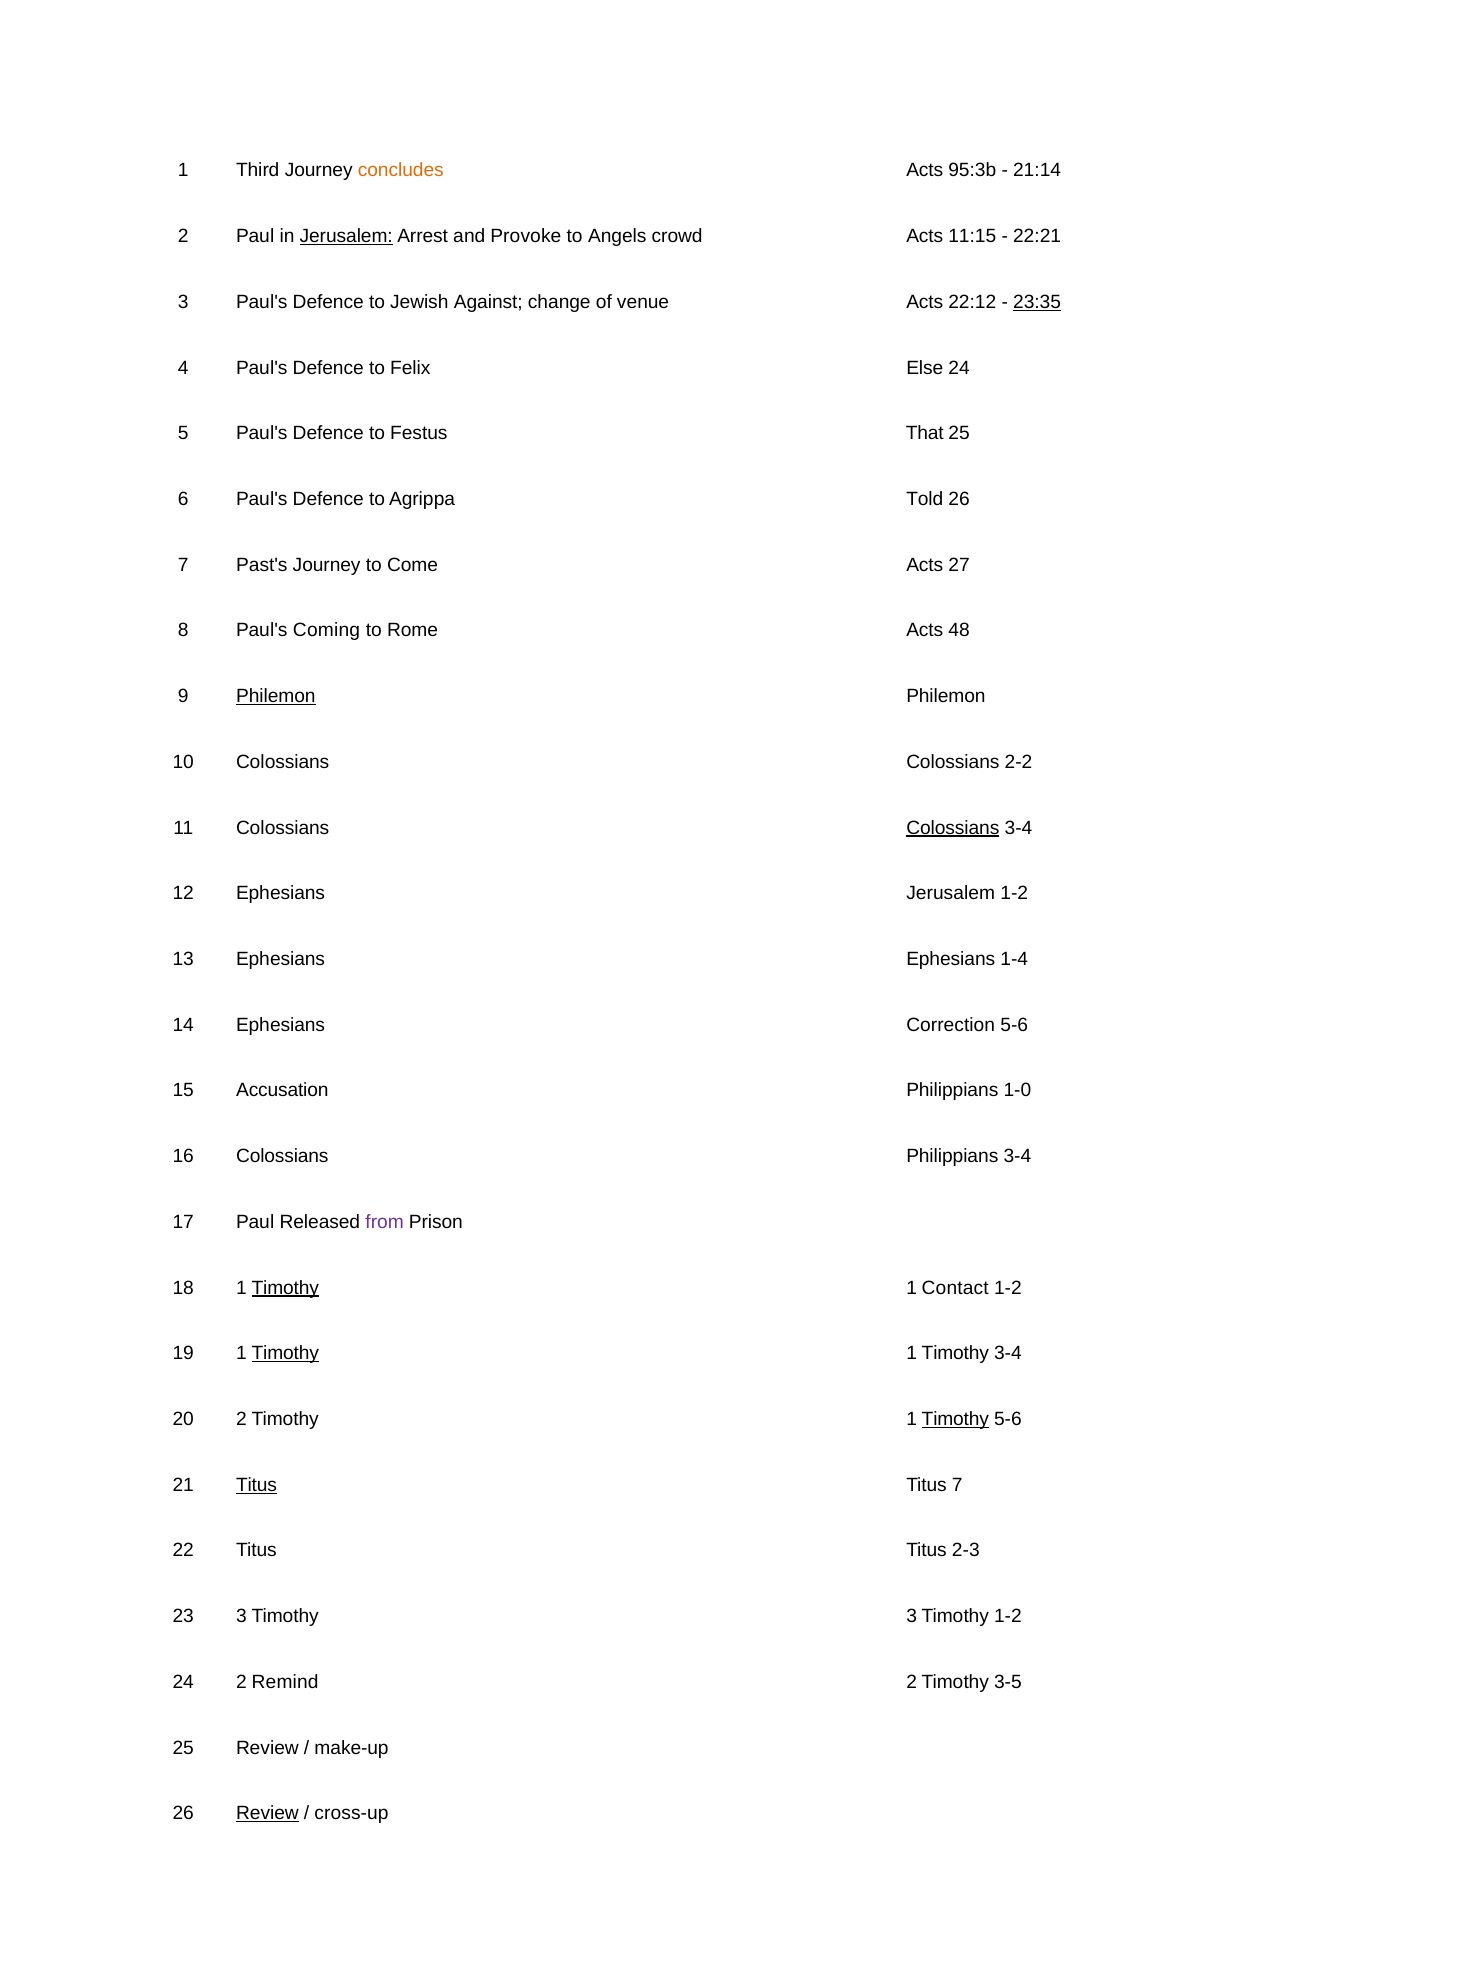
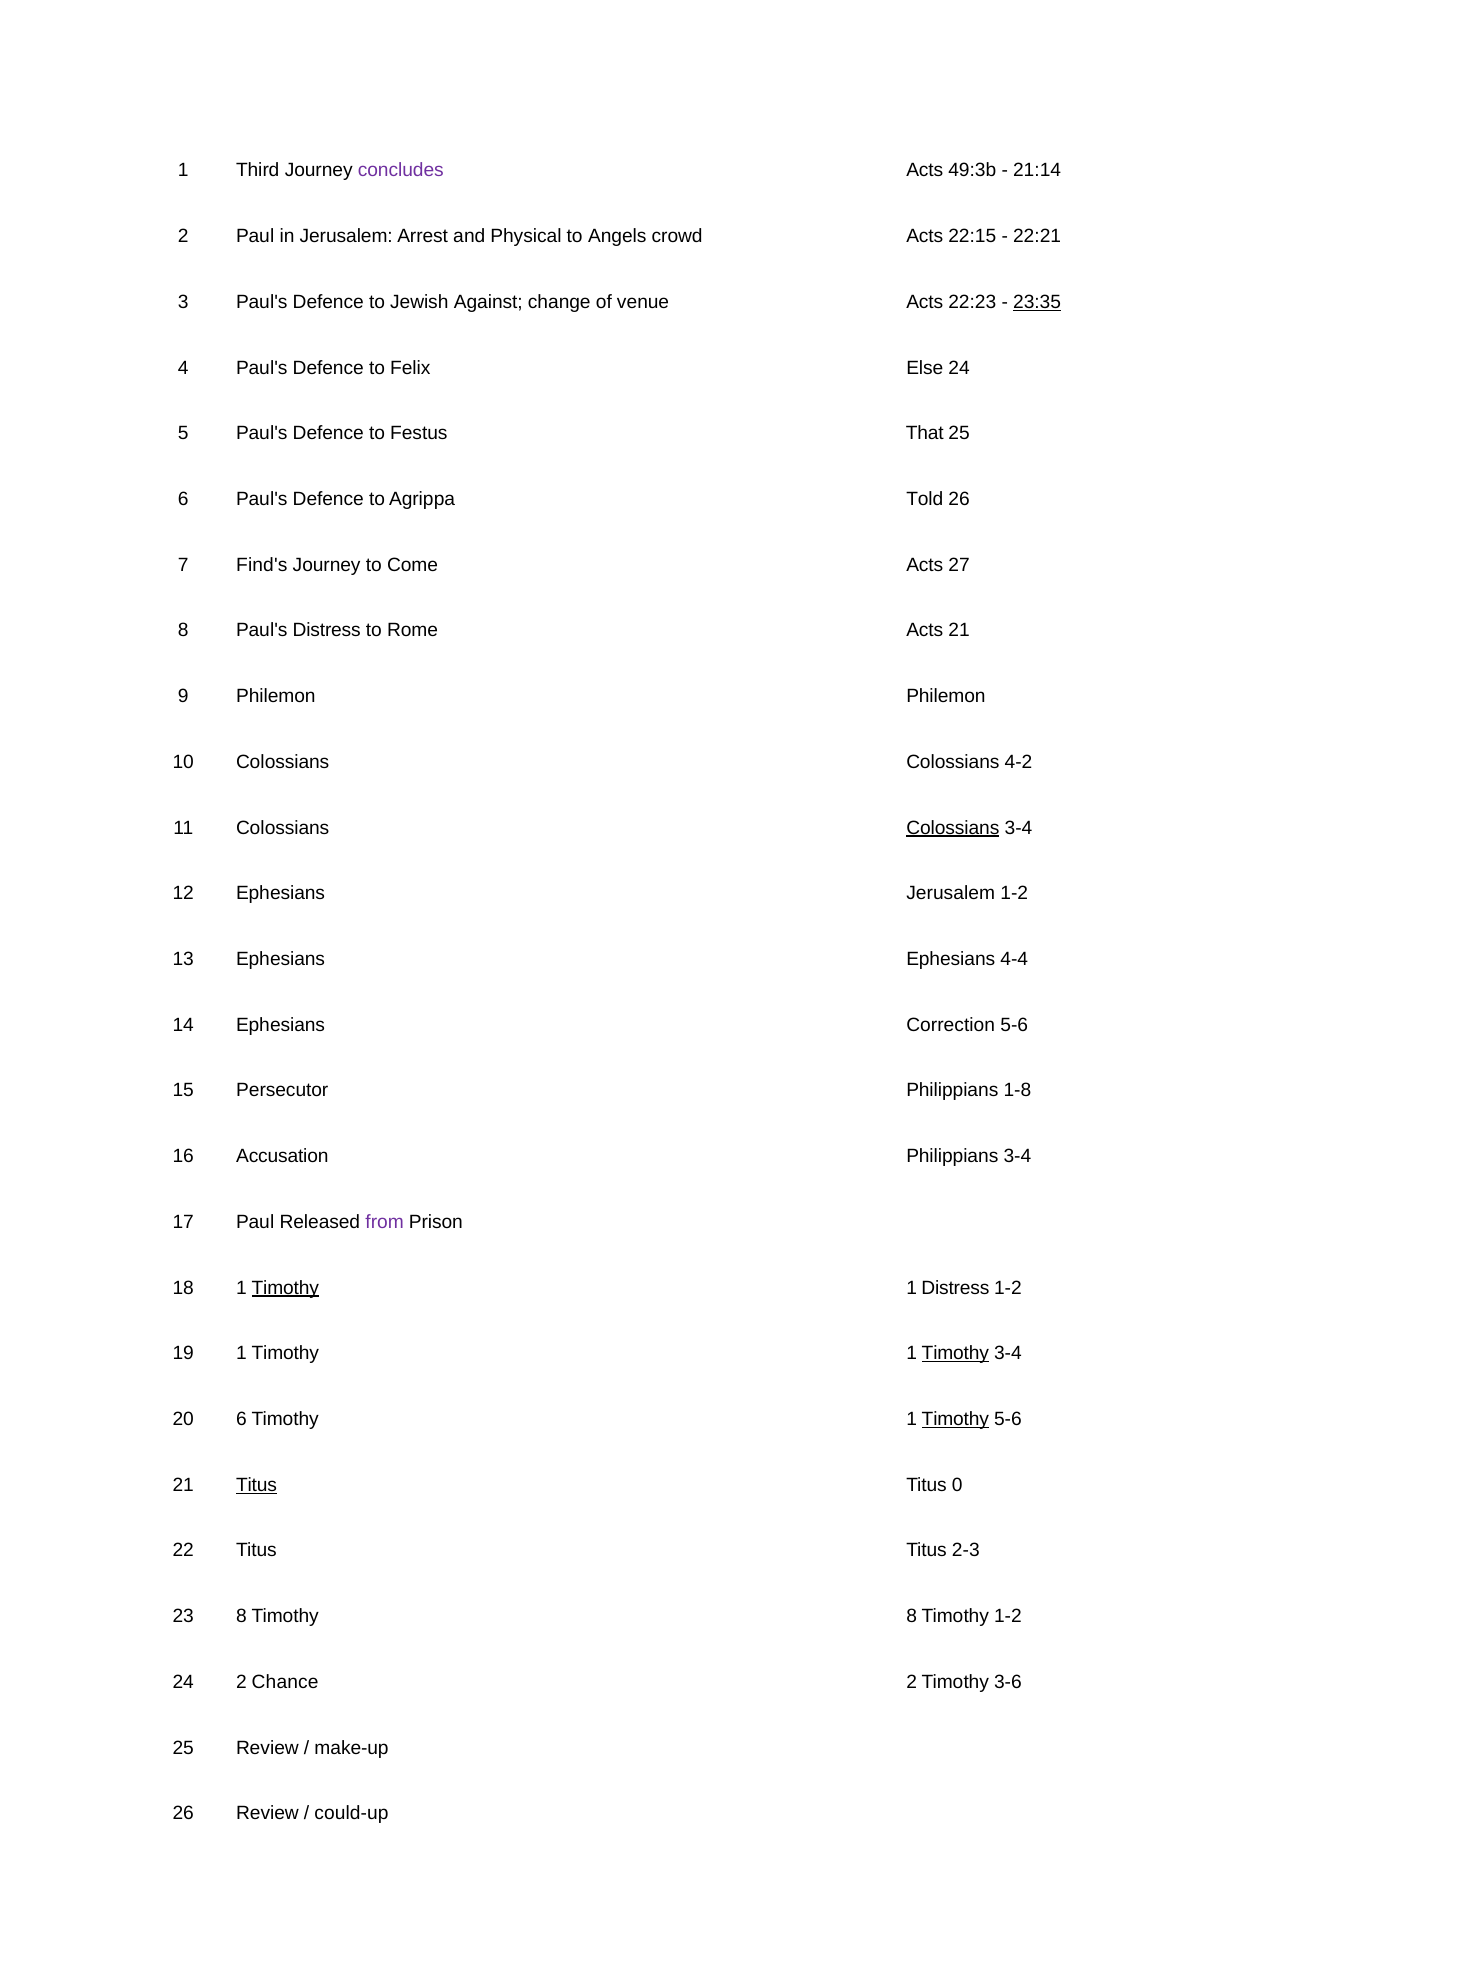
concludes colour: orange -> purple
95:3b: 95:3b -> 49:3b
Jerusalem at (346, 236) underline: present -> none
Provoke: Provoke -> Physical
11:15: 11:15 -> 22:15
22:12: 22:12 -> 22:23
Past's: Past's -> Find's
Paul's Coming: Coming -> Distress
Acts 48: 48 -> 21
Philemon at (276, 696) underline: present -> none
2-2: 2-2 -> 4-2
1-4: 1-4 -> 4-4
Accusation: Accusation -> Persecutor
1-0: 1-0 -> 1-8
16 Colossians: Colossians -> Accusation
1 Contact: Contact -> Distress
Timothy at (285, 1354) underline: present -> none
Timothy at (955, 1354) underline: none -> present
20 2: 2 -> 6
Titus 7: 7 -> 0
23 3: 3 -> 8
Timothy 3: 3 -> 8
Remind: Remind -> Chance
3-5: 3-5 -> 3-6
Review at (267, 1814) underline: present -> none
cross-up: cross-up -> could-up
